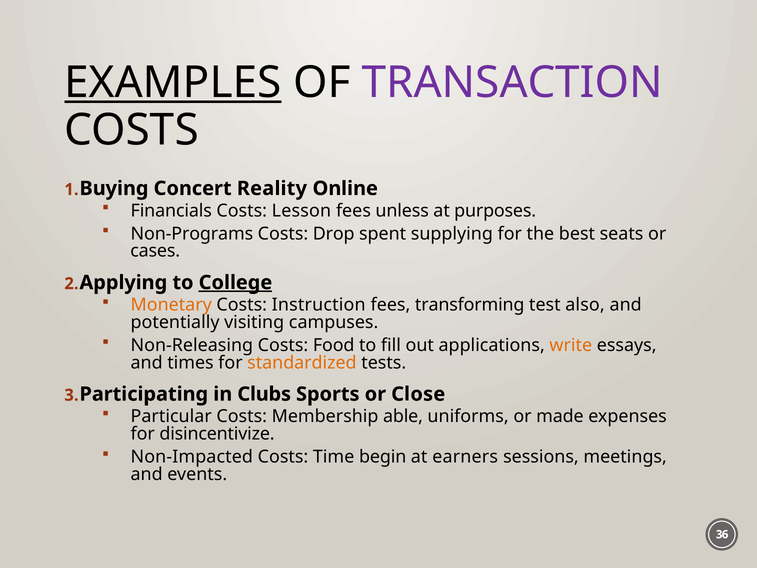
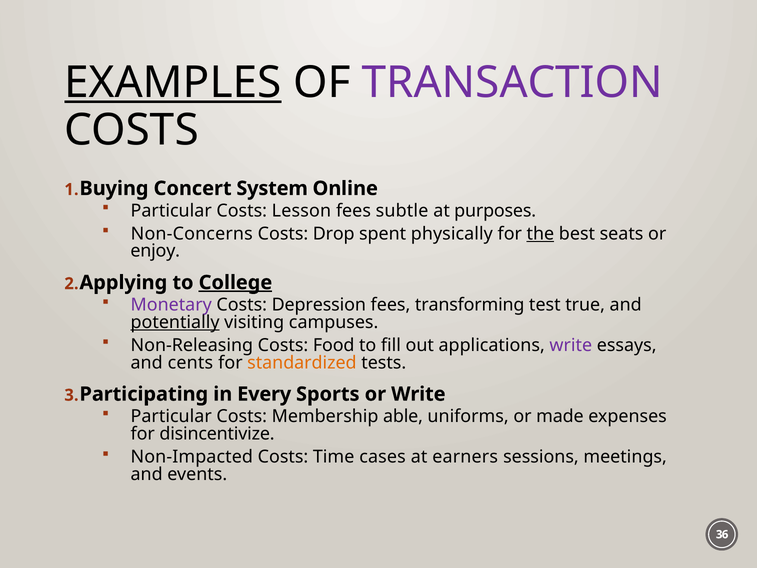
Reality: Reality -> System
Financials at (171, 211): Financials -> Particular
unless: unless -> subtle
Non-Programs: Non-Programs -> Non-Concerns
supplying: supplying -> physically
the underline: none -> present
cases: cases -> enjoy
Monetary colour: orange -> purple
Instruction: Instruction -> Depression
also: also -> true
potentially underline: none -> present
write at (571, 345) colour: orange -> purple
times: times -> cents
Clubs: Clubs -> Every
or Close: Close -> Write
begin: begin -> cases
